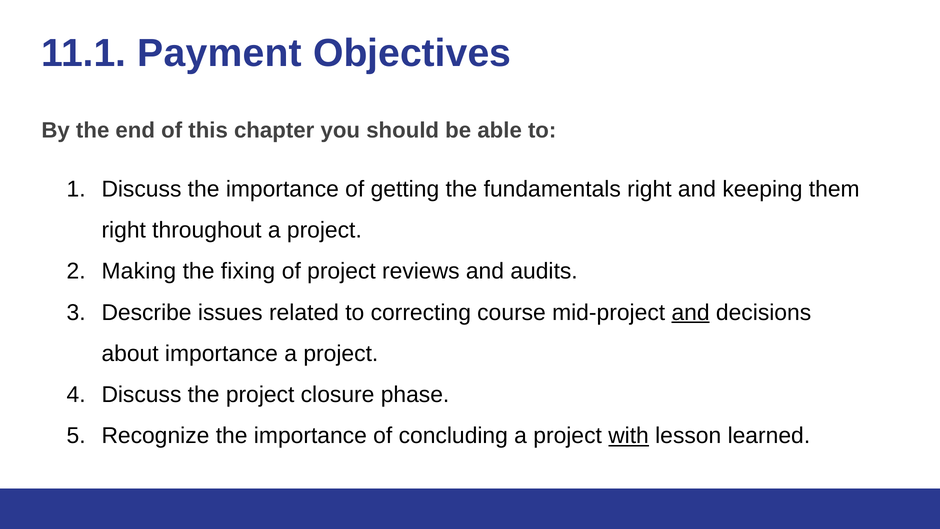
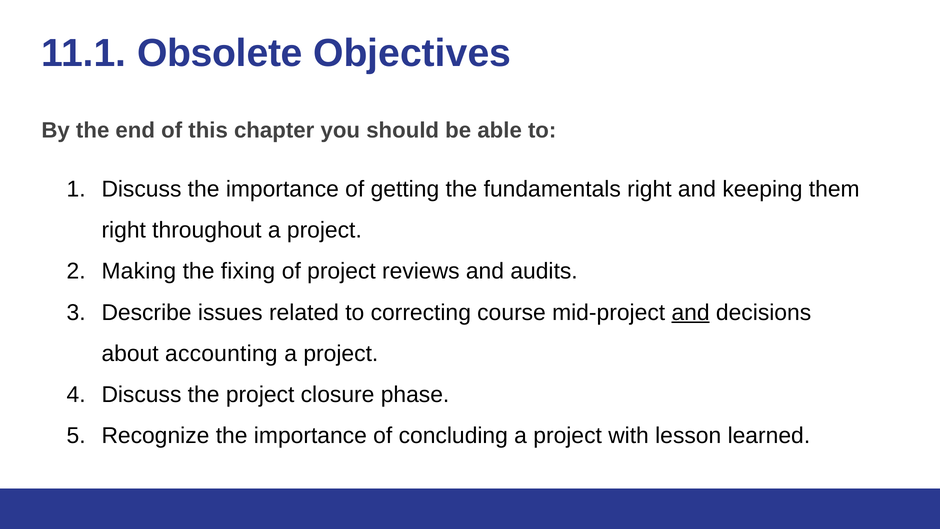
Payment: Payment -> Obsolete
about importance: importance -> accounting
with underline: present -> none
